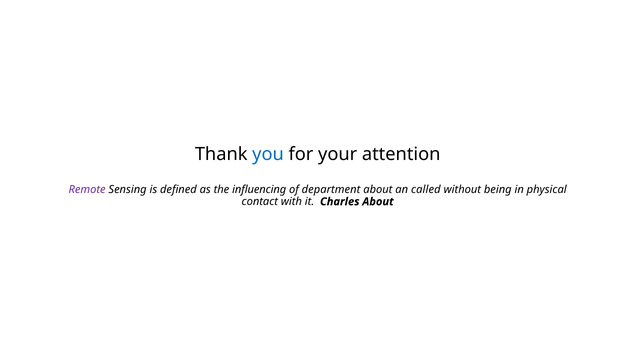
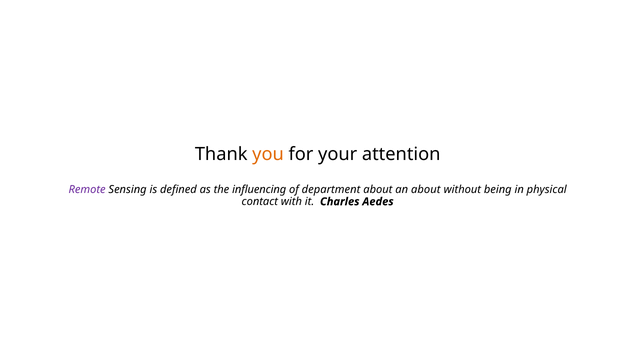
you colour: blue -> orange
an called: called -> about
Charles About: About -> Aedes
